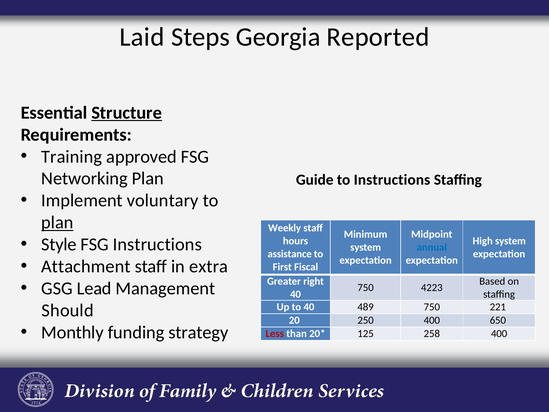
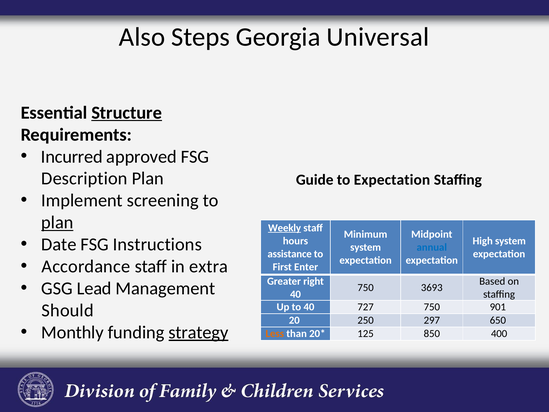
Laid: Laid -> Also
Reported: Reported -> Universal
Training: Training -> Incurred
Networking: Networking -> Description
to Instructions: Instructions -> Expectation
voluntary: voluntary -> screening
Weekly underline: none -> present
Style: Style -> Date
Attachment: Attachment -> Accordance
Fiscal: Fiscal -> Enter
4223: 4223 -> 3693
489: 489 -> 727
221: 221 -> 901
250 400: 400 -> 297
strategy underline: none -> present
Less colour: red -> orange
258: 258 -> 850
